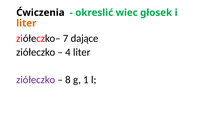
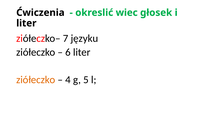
liter at (26, 23) colour: orange -> black
dające: dające -> języku
4: 4 -> 6
ziółeczko at (36, 80) colour: purple -> orange
8: 8 -> 4
1: 1 -> 5
